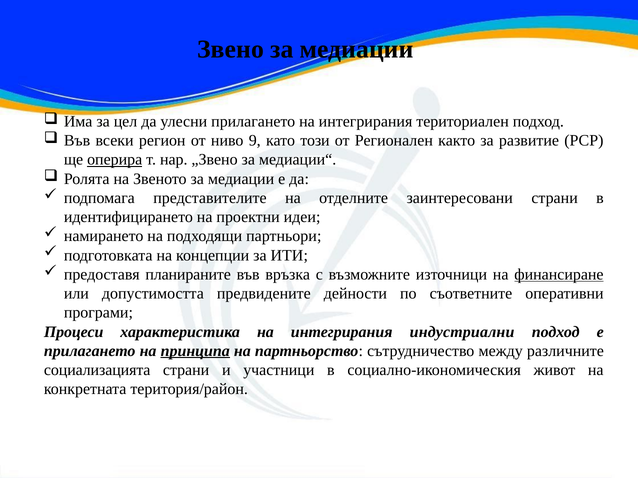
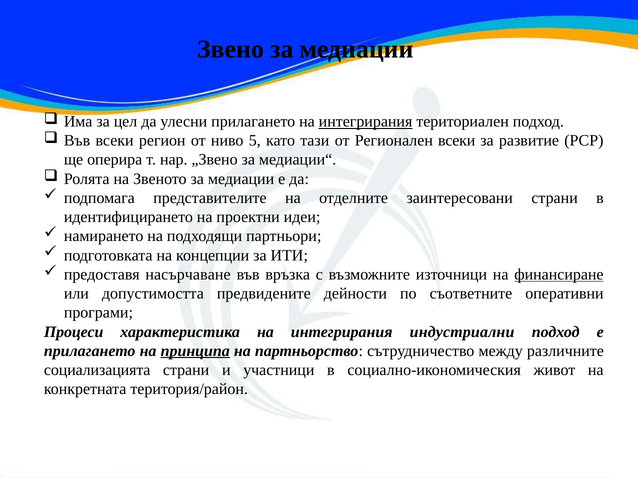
интегрирания at (366, 122) underline: none -> present
9: 9 -> 5
този: този -> тази
Регионален както: както -> всеки
оперира underline: present -> none
планираните: планираните -> насърчаване
